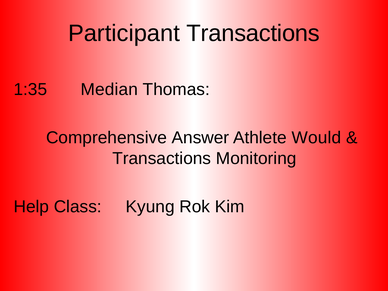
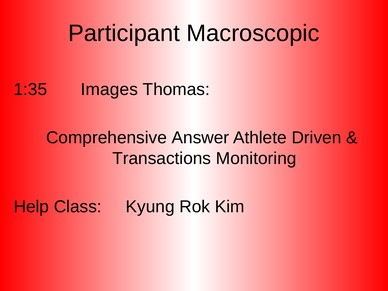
Participant Transactions: Transactions -> Macroscopic
Median: Median -> Images
Would: Would -> Driven
